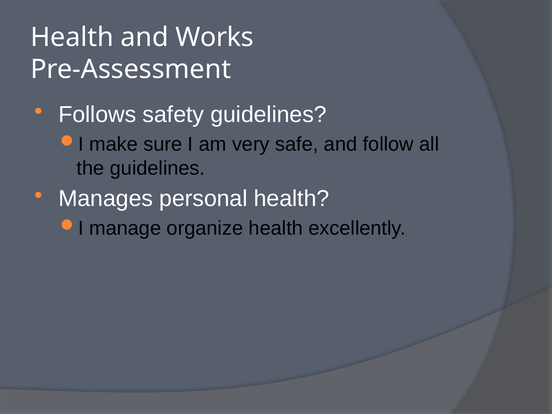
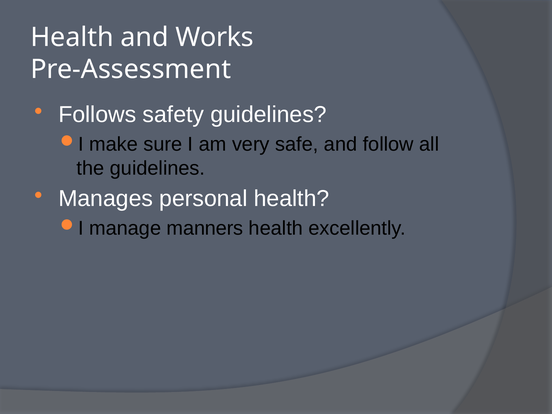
organize: organize -> manners
